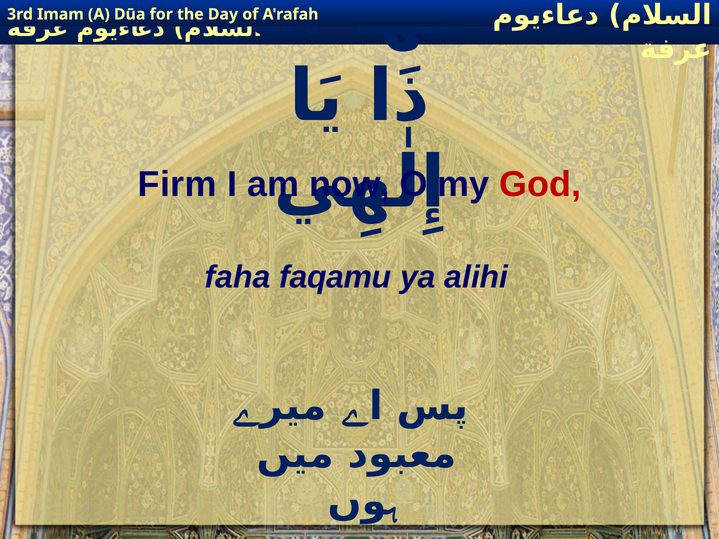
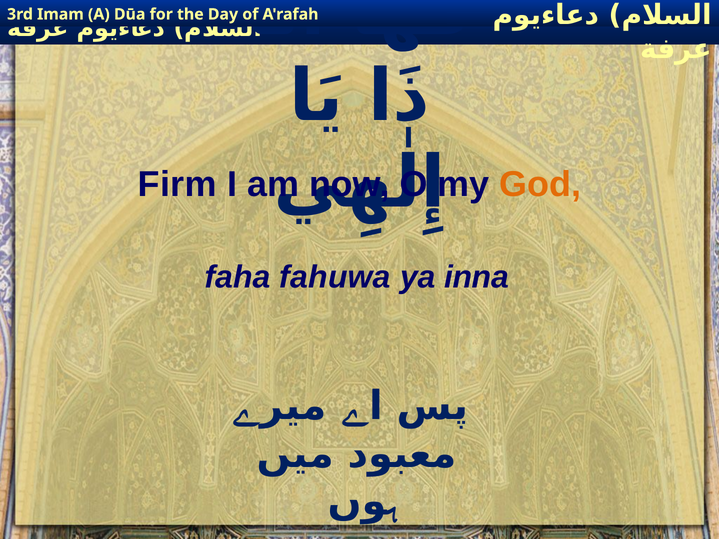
God colour: red -> orange
faqamu: faqamu -> fahuwa
alihi: alihi -> inna
